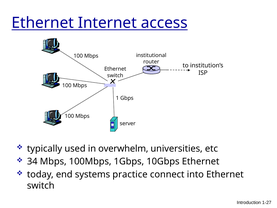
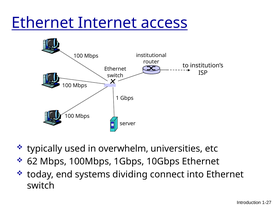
34: 34 -> 62
practice: practice -> dividing
